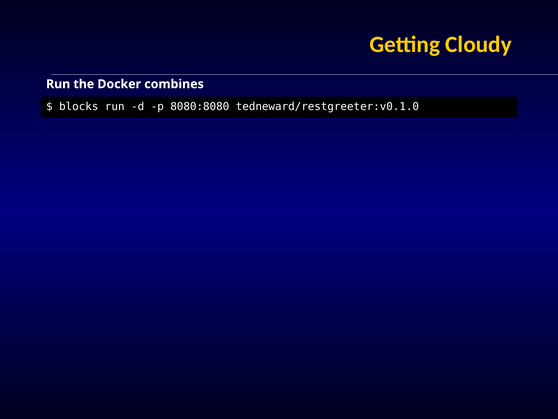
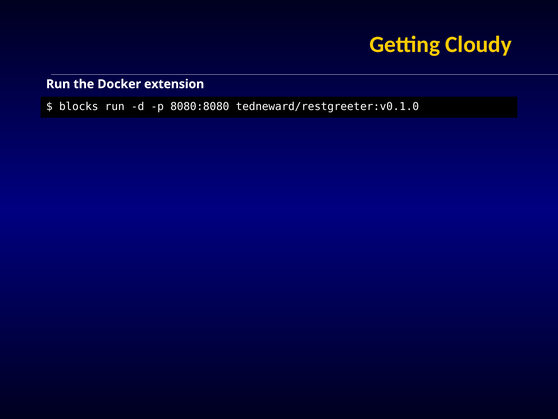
combines: combines -> extension
